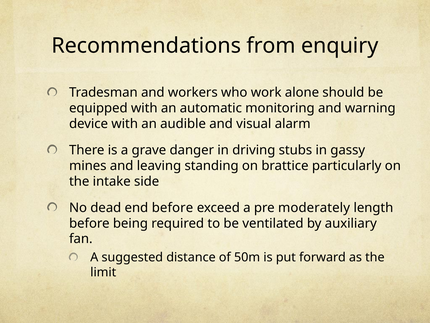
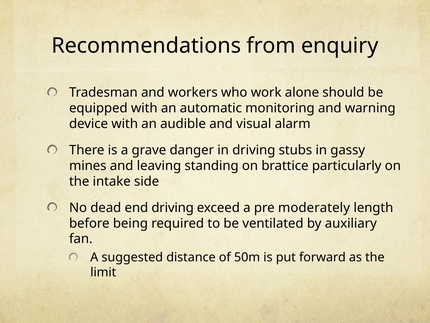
end before: before -> driving
